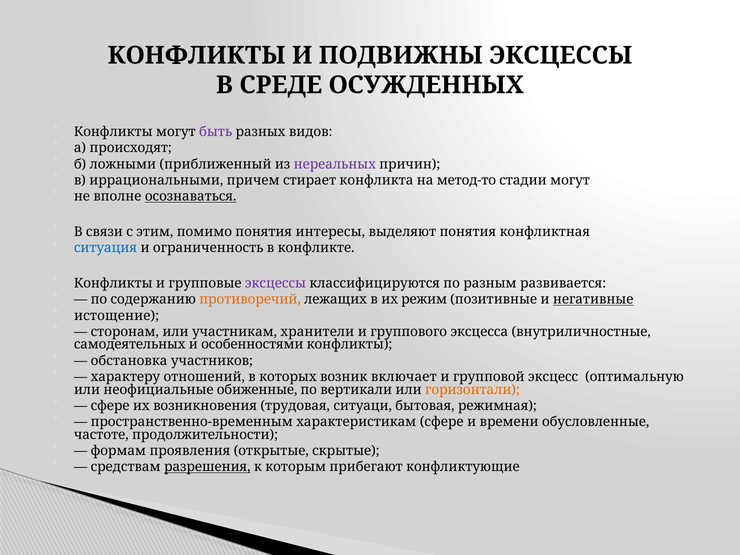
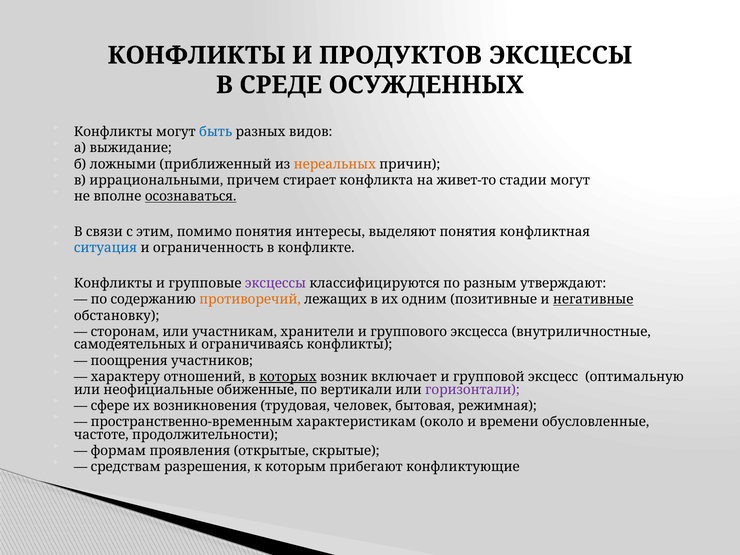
ПОДВИЖНЫ: ПОДВИЖНЫ -> ПРОДУКТОВ
быть colour: purple -> blue
происходят: происходят -> выжидание
нереальных colour: purple -> orange
метод-то: метод-то -> живет-то
развивается: развивается -> утверждают
режим: режим -> одним
истощение: истощение -> обстановку
особенностями: особенностями -> ограничиваясь
обстановка: обстановка -> поощрения
которых underline: none -> present
горизонтали colour: orange -> purple
ситуаци: ситуаци -> человек
характеристикам сфере: сфере -> около
разрешения underline: present -> none
